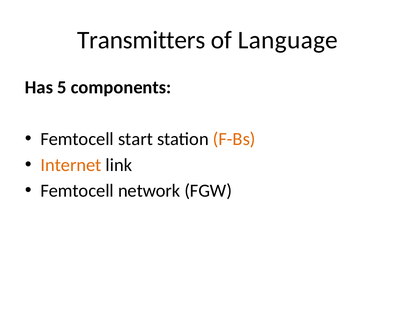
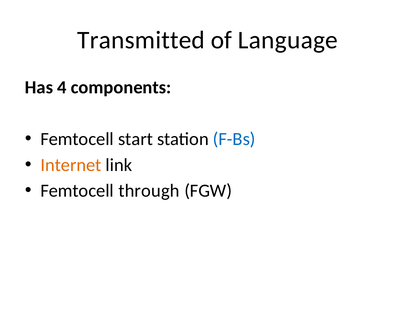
Transmitters: Transmitters -> Transmitted
5: 5 -> 4
F-Bs colour: orange -> blue
network: network -> through
